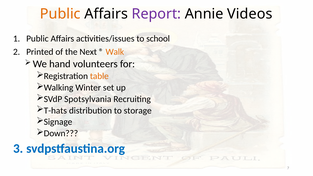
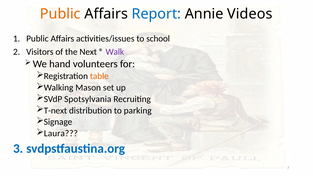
Report colour: purple -> blue
Printed: Printed -> Visitors
Walk colour: orange -> purple
Winter: Winter -> Mason
T-hats: T-hats -> T-next
storage: storage -> parking
Down: Down -> Laura
